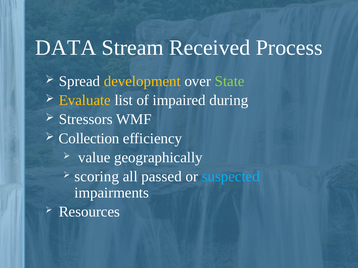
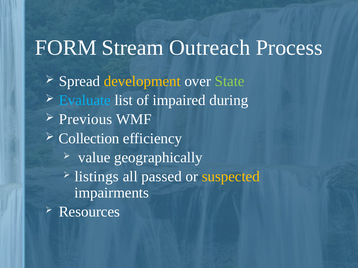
DATA: DATA -> FORM
Received: Received -> Outreach
Evaluate colour: yellow -> light blue
Stressors: Stressors -> Previous
scoring: scoring -> listings
suspected colour: light blue -> yellow
